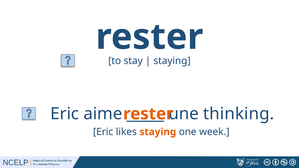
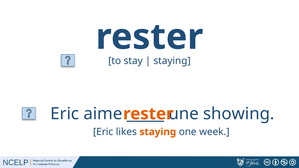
thinking: thinking -> showing
